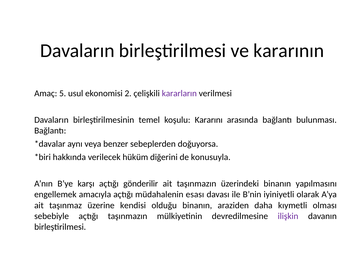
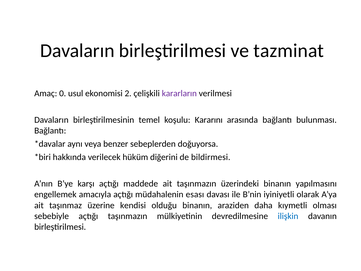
kararının: kararının -> tazminat
5: 5 -> 0
konusuyla: konusuyla -> bildirmesi
gönderilir: gönderilir -> maddede
ilişkin colour: purple -> blue
